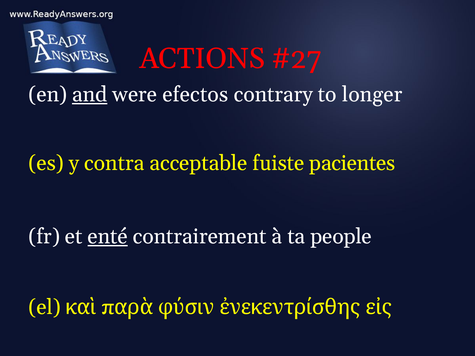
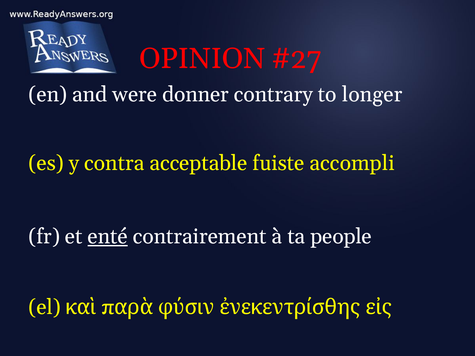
ACTIONS: ACTIONS -> OPINION
and underline: present -> none
efectos: efectos -> donner
pacientes: pacientes -> accompli
